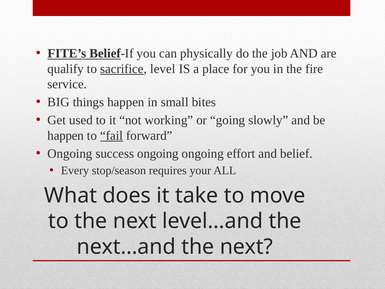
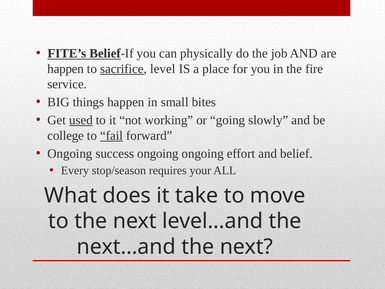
qualify at (66, 69): qualify -> happen
used underline: none -> present
happen at (66, 135): happen -> college
